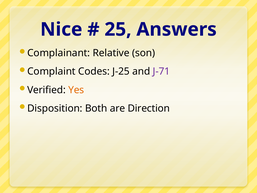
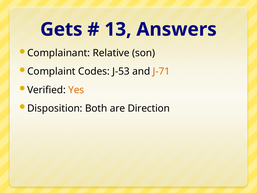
Nice: Nice -> Gets
25: 25 -> 13
J-25: J-25 -> J-53
J-71 colour: purple -> orange
